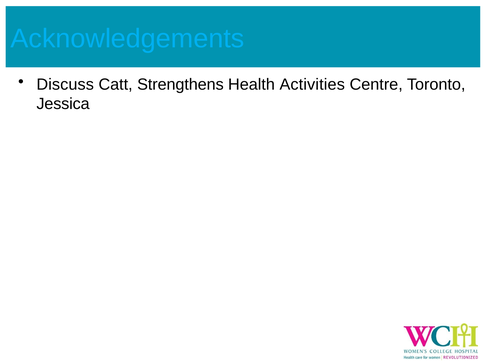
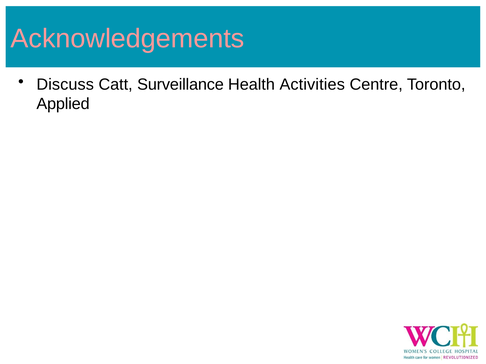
Acknowledgements colour: light blue -> pink
Strengthens: Strengthens -> Surveillance
Jessica: Jessica -> Applied
